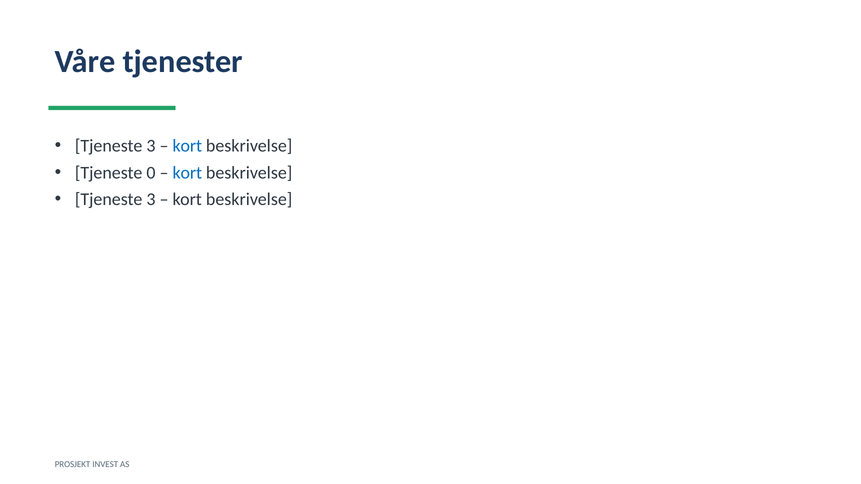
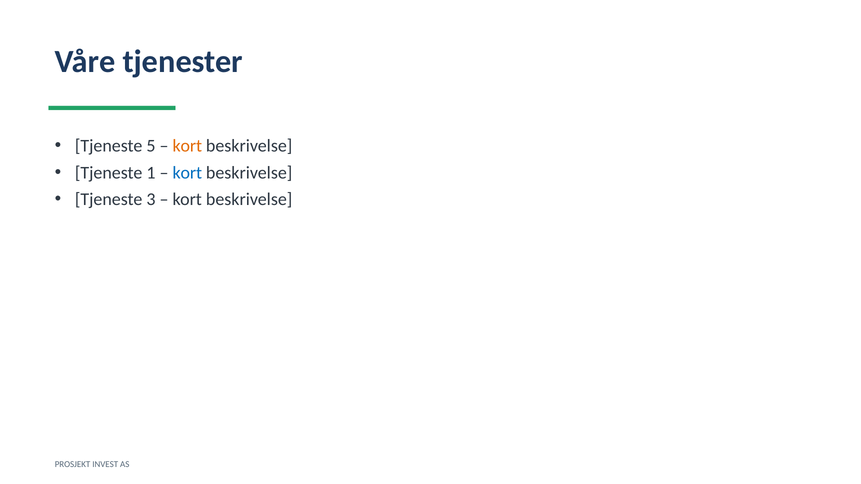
3 at (151, 146): 3 -> 5
kort at (187, 146) colour: blue -> orange
0: 0 -> 1
